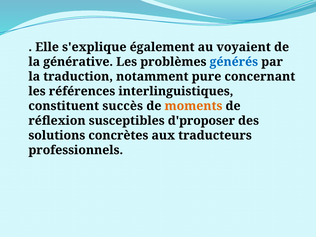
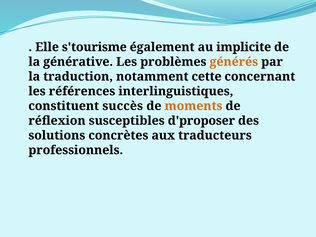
s'explique: s'explique -> s'tourisme
voyaient: voyaient -> implicite
générés colour: blue -> orange
pure: pure -> cette
